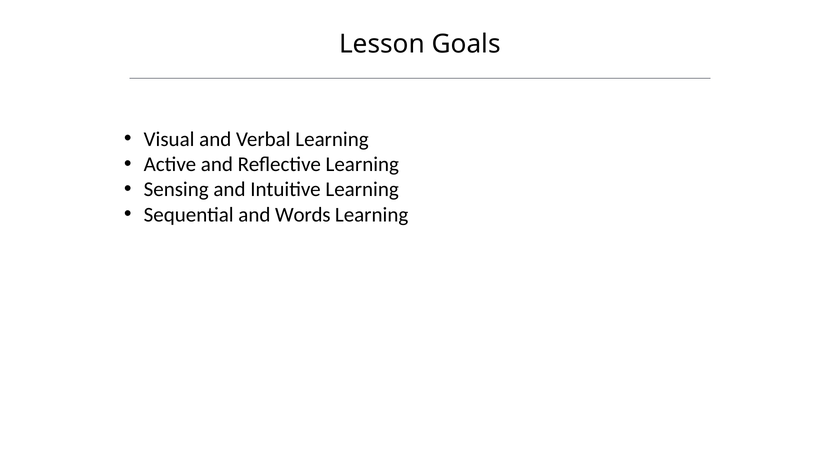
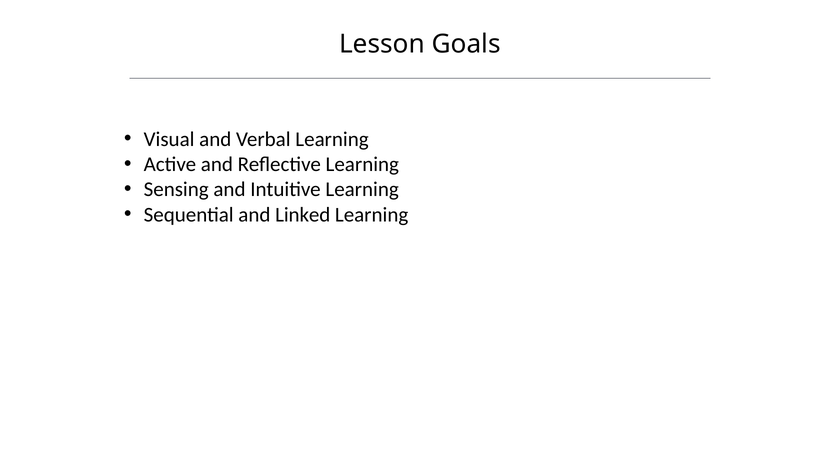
Words: Words -> Linked
